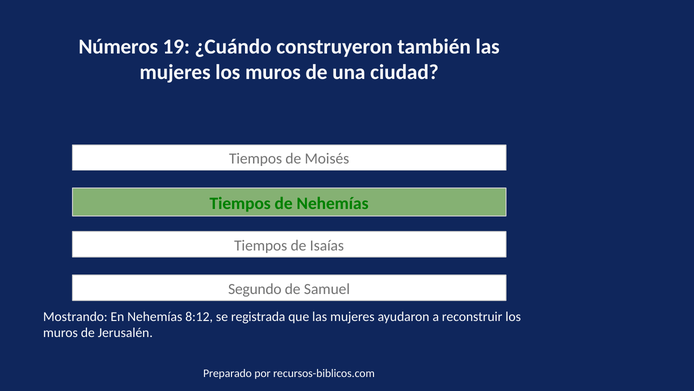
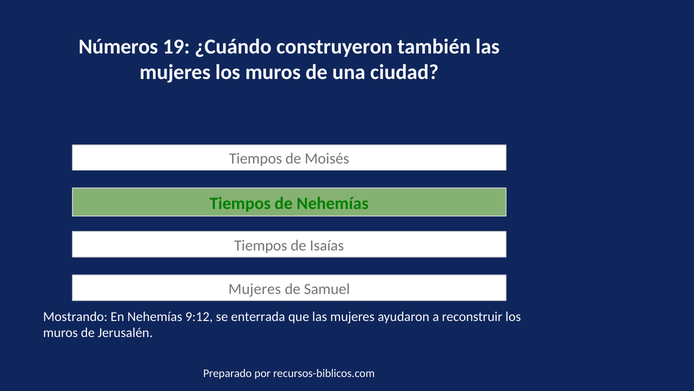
Segundo at (255, 288): Segundo -> Mujeres
8:12: 8:12 -> 9:12
registrada: registrada -> enterrada
